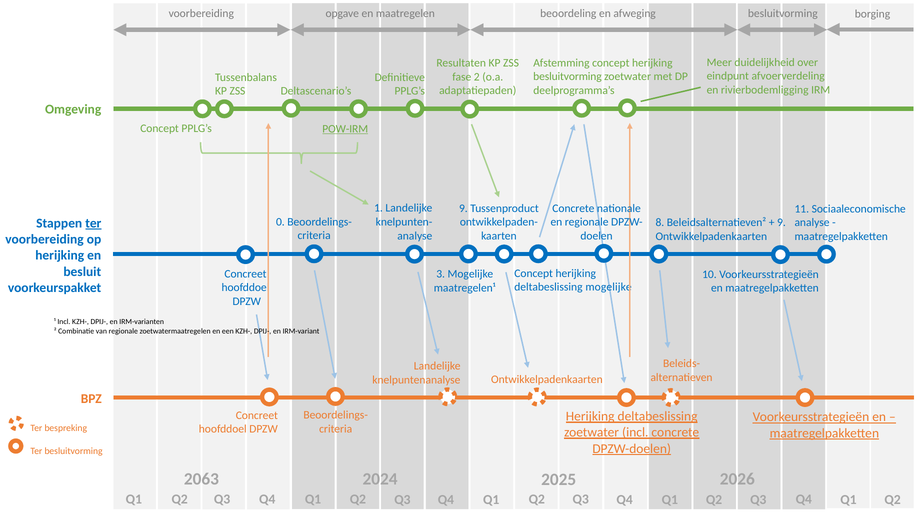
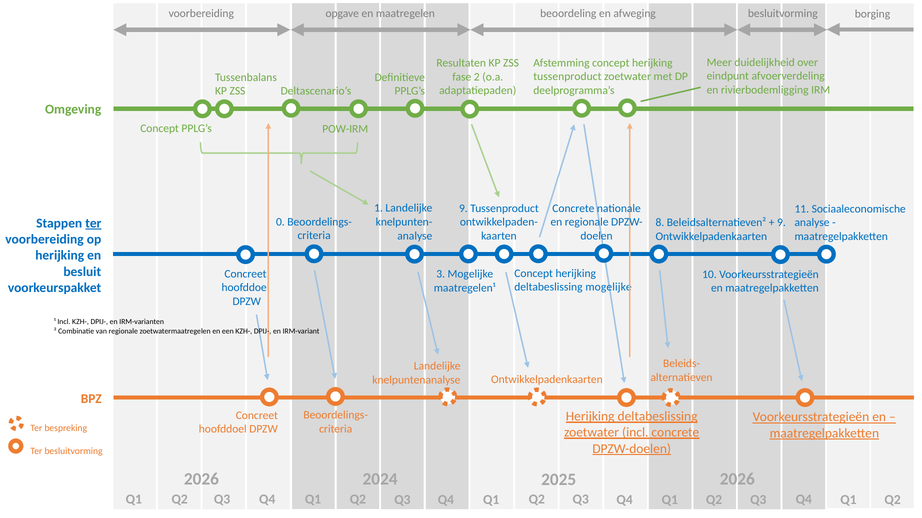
besluitvorming at (567, 77): besluitvorming -> tussenproduct
POW-IRM underline: present -> none
2063 at (201, 480): 2063 -> 2026
